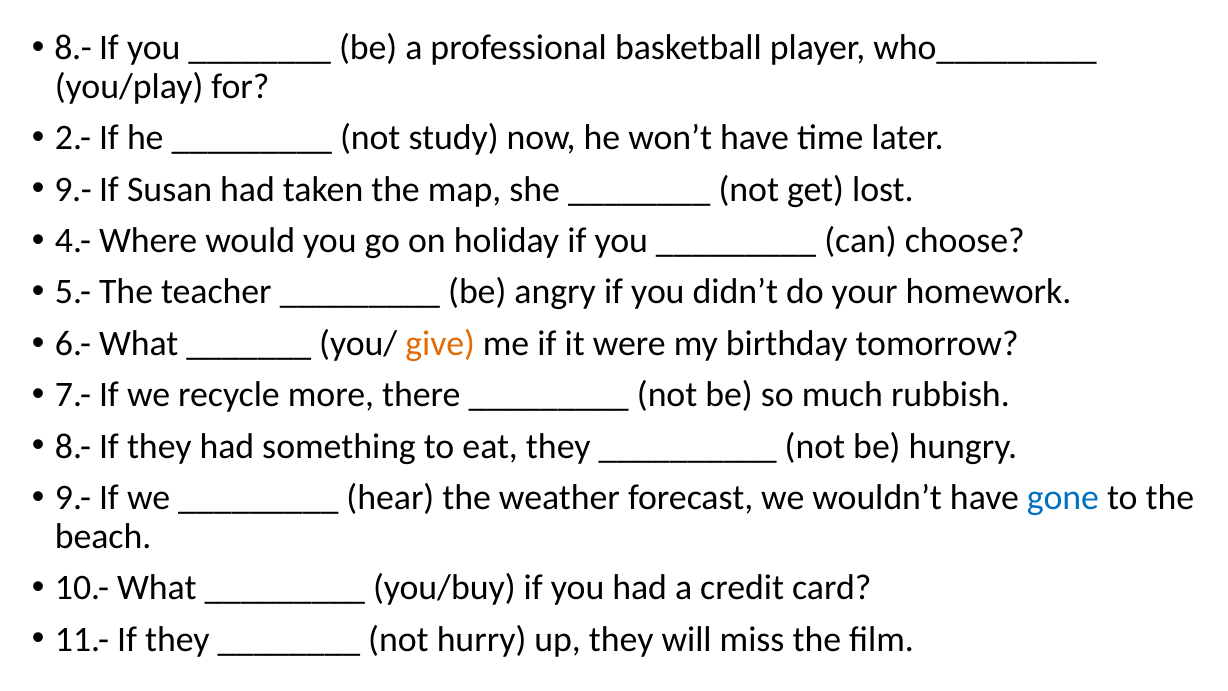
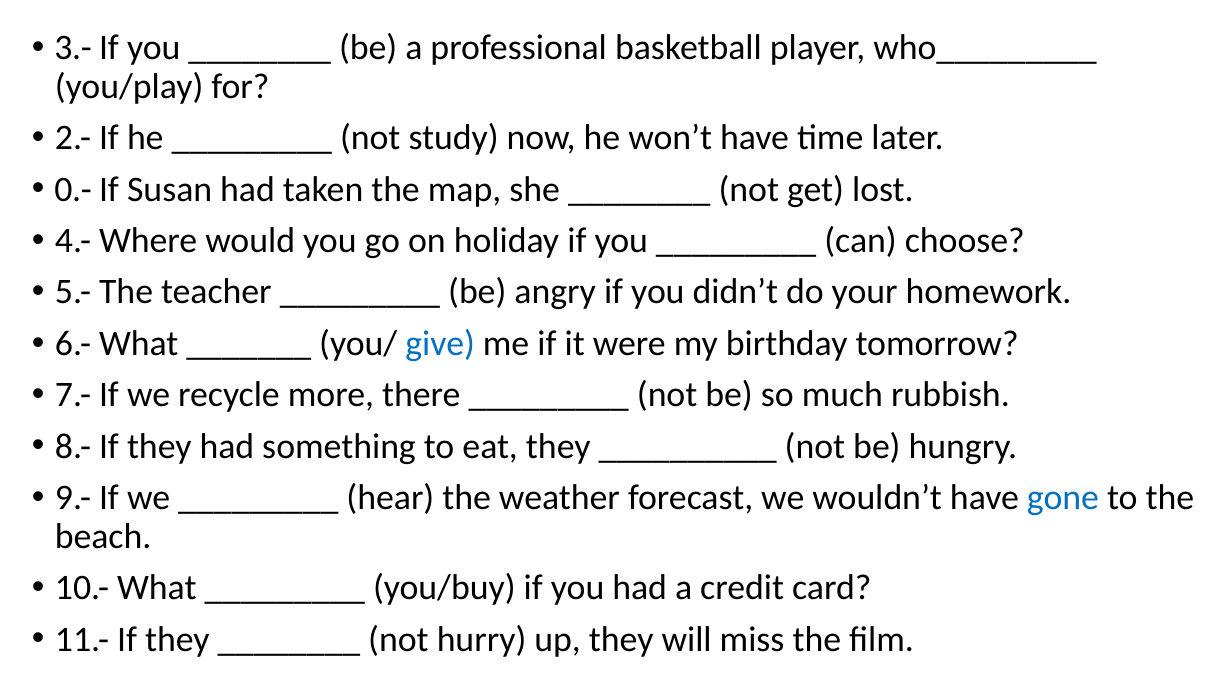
8.- at (73, 48): 8.- -> 3.-
9.- at (73, 189): 9.- -> 0.-
give colour: orange -> blue
